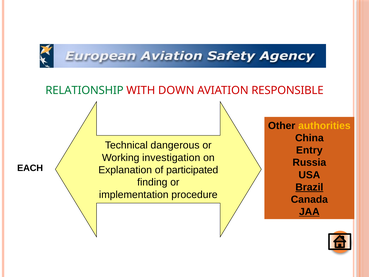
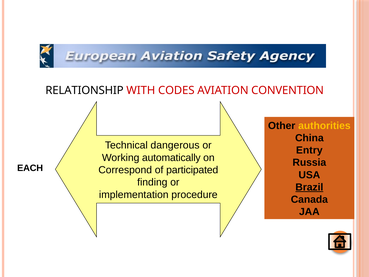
RELATIONSHIP colour: green -> black
DOWN: DOWN -> CODES
RESPONSIBLE: RESPONSIBLE -> CONVENTION
investigation: investigation -> automatically
Explanation: Explanation -> Correspond
JAA underline: present -> none
